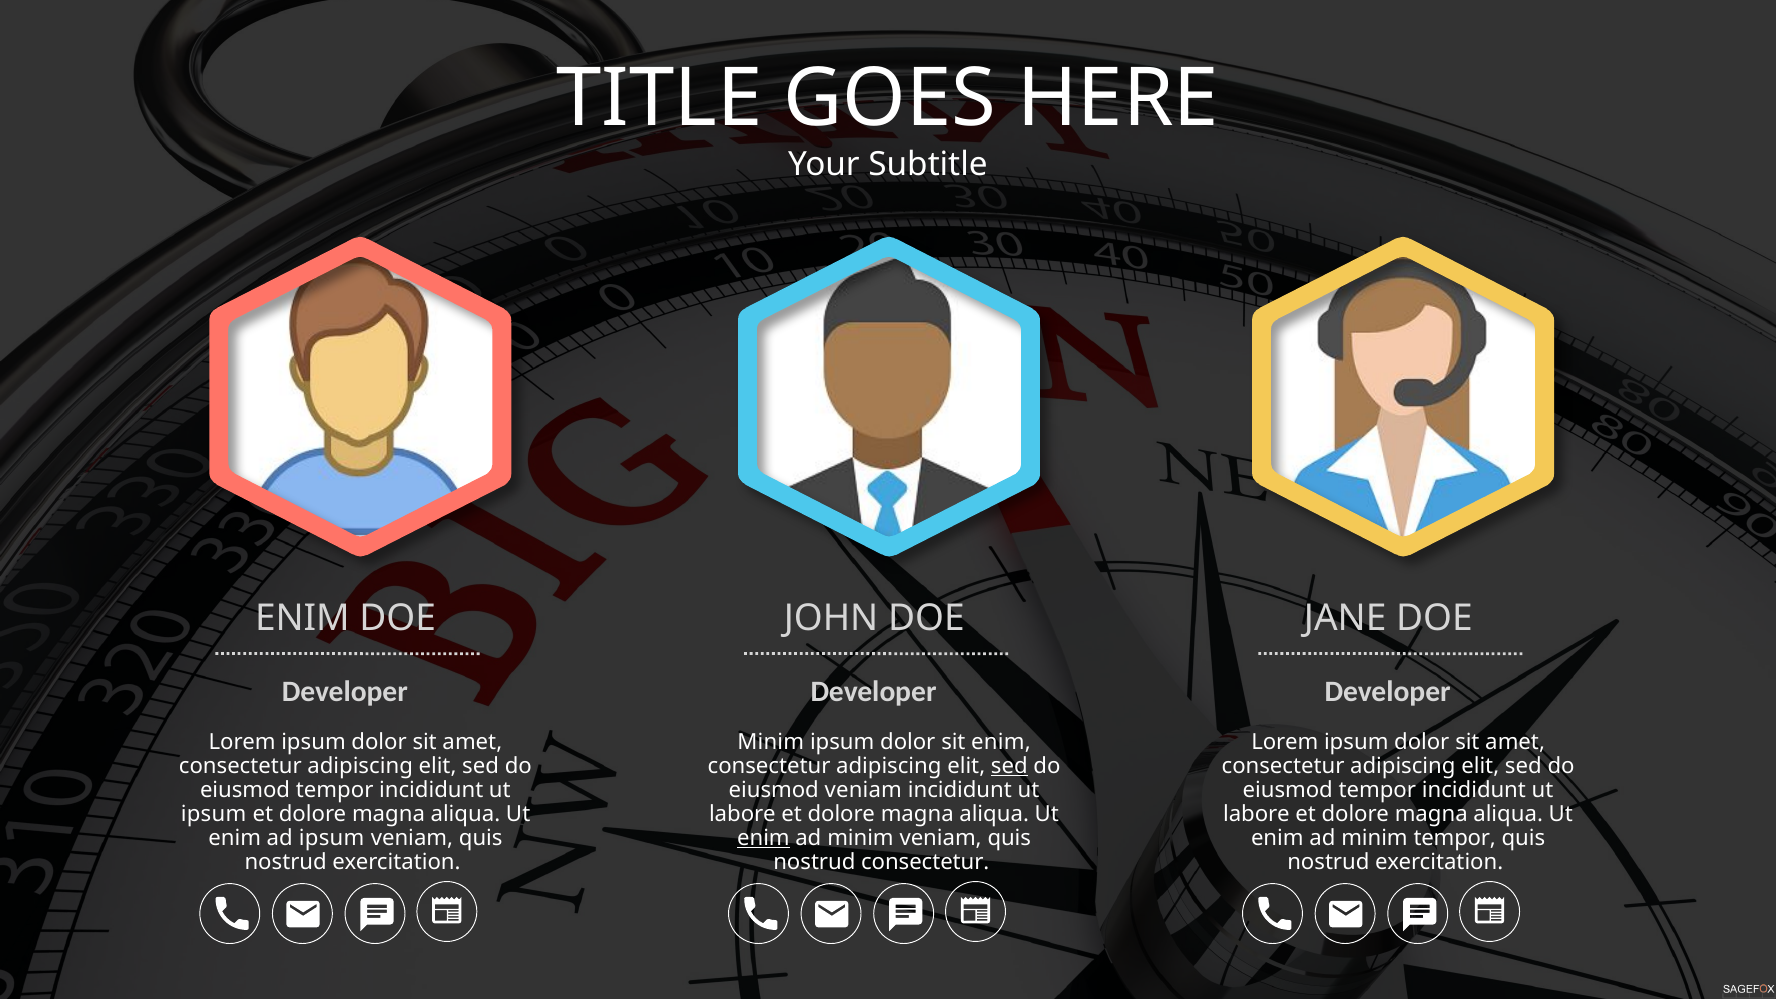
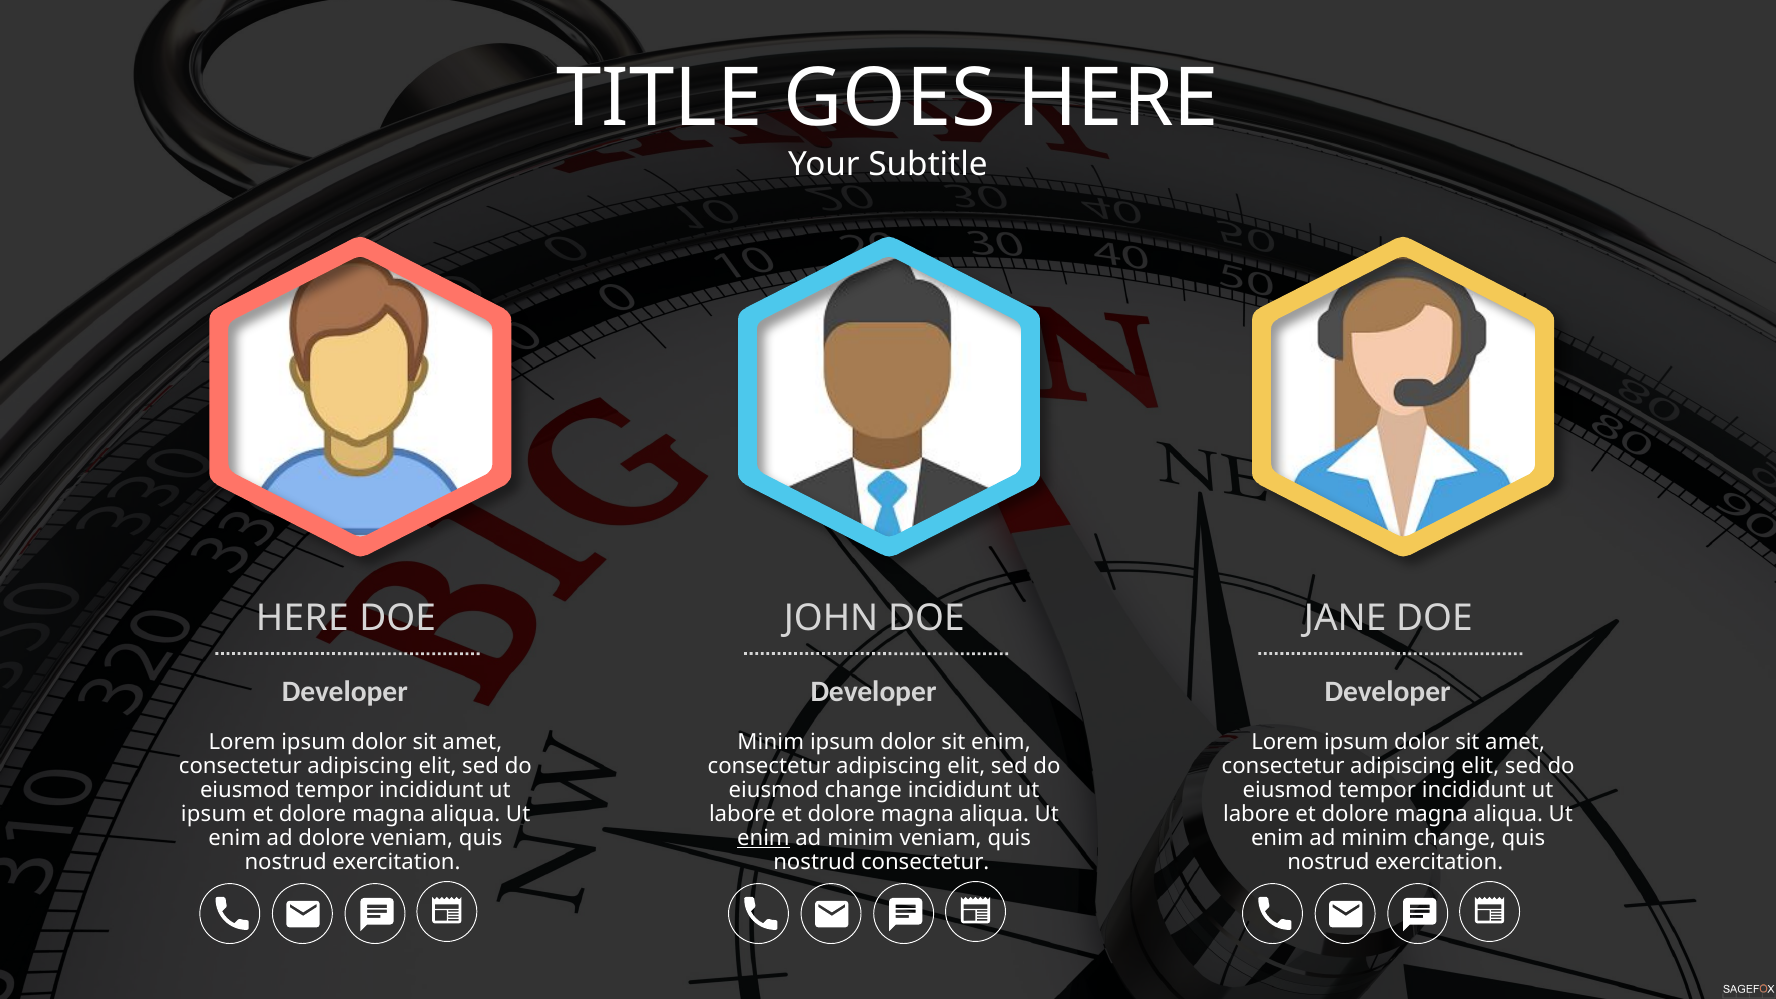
ENIM at (302, 618): ENIM -> HERE
sed at (1009, 766) underline: present -> none
eiusmod veniam: veniam -> change
ad ipsum: ipsum -> dolore
minim tempor: tempor -> change
